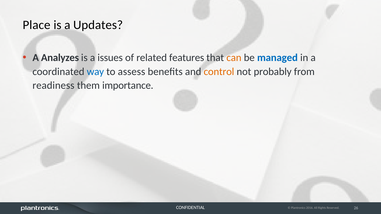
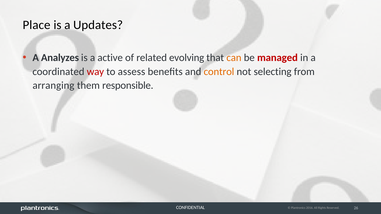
issues: issues -> active
features: features -> evolving
managed colour: blue -> red
way colour: blue -> red
probably: probably -> selecting
readiness: readiness -> arranging
importance: importance -> responsible
